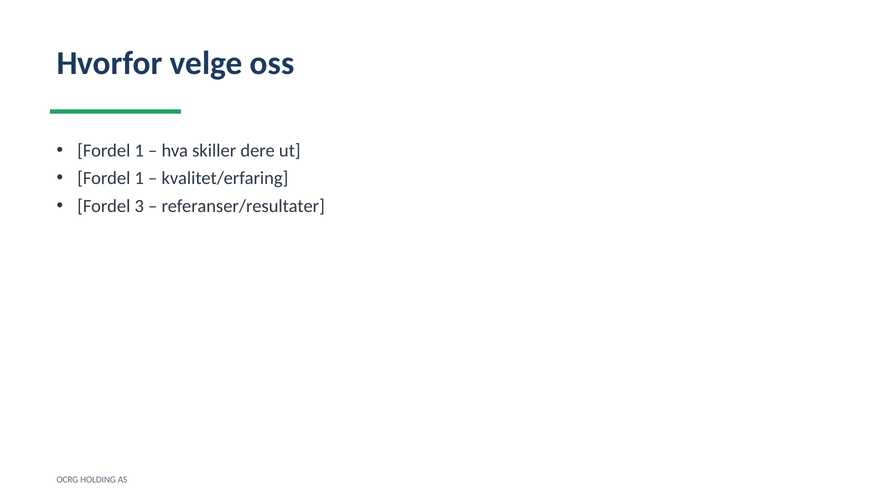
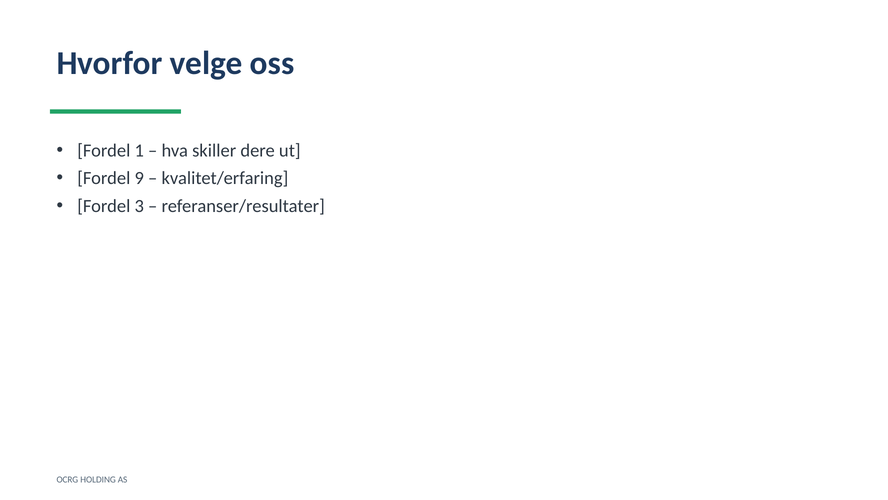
1 at (139, 178): 1 -> 9
